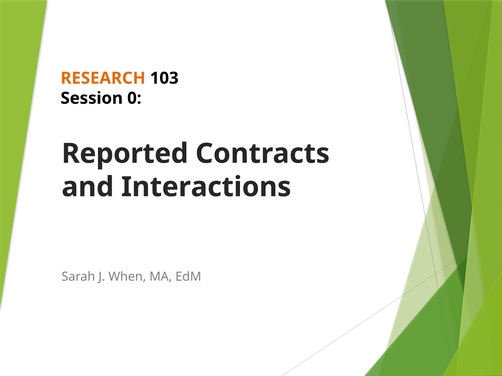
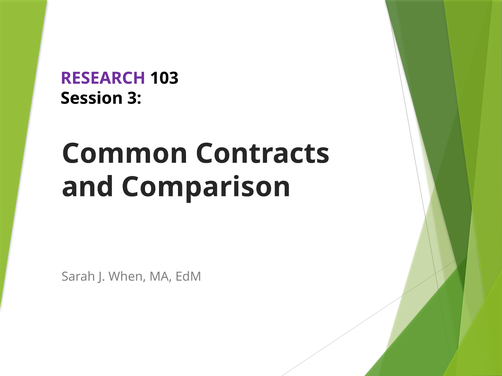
RESEARCH colour: orange -> purple
0: 0 -> 3
Reported: Reported -> Common
Interactions: Interactions -> Comparison
